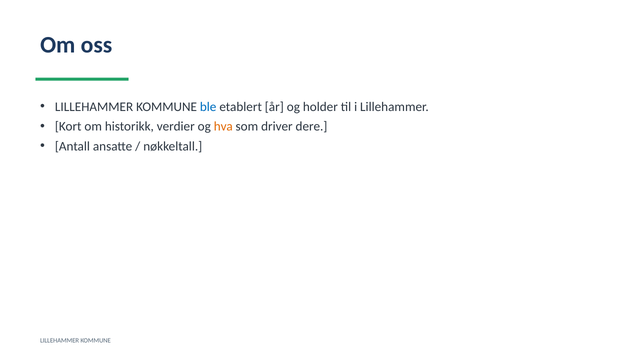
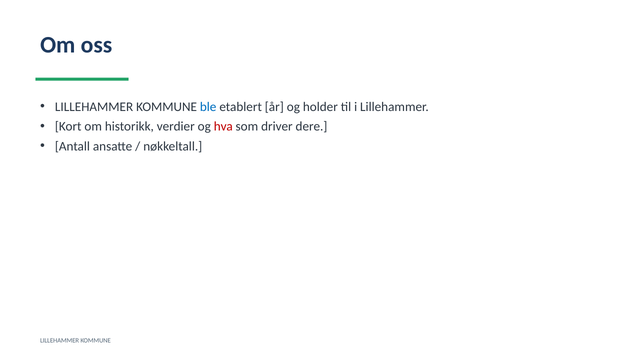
hva colour: orange -> red
